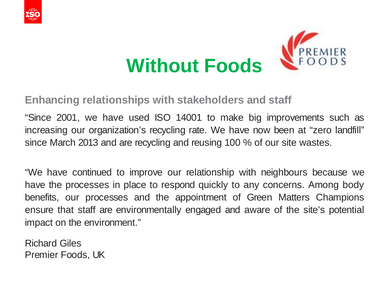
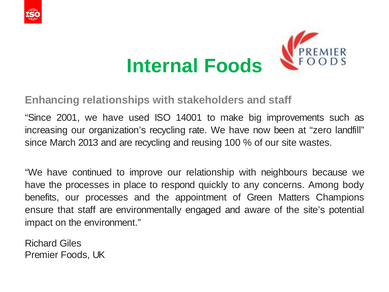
Without: Without -> Internal
